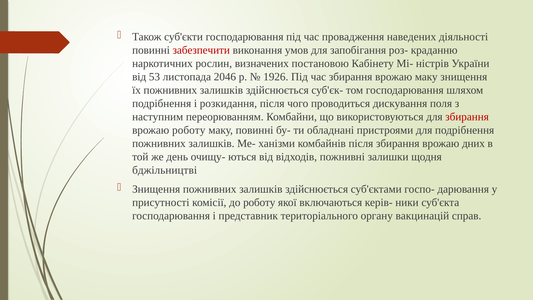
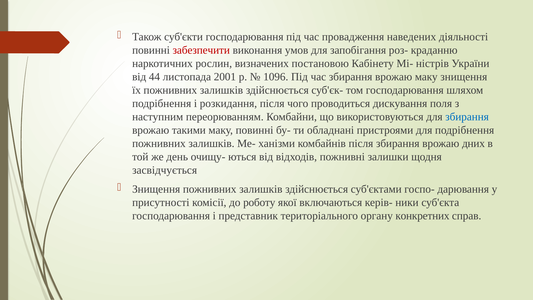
53: 53 -> 44
2046: 2046 -> 2001
1926: 1926 -> 1096
збирання at (467, 117) colour: red -> blue
врожаю роботу: роботу -> такими
бджільництві: бджільництві -> засвідчується
вакцинацій: вакцинацій -> конкретних
